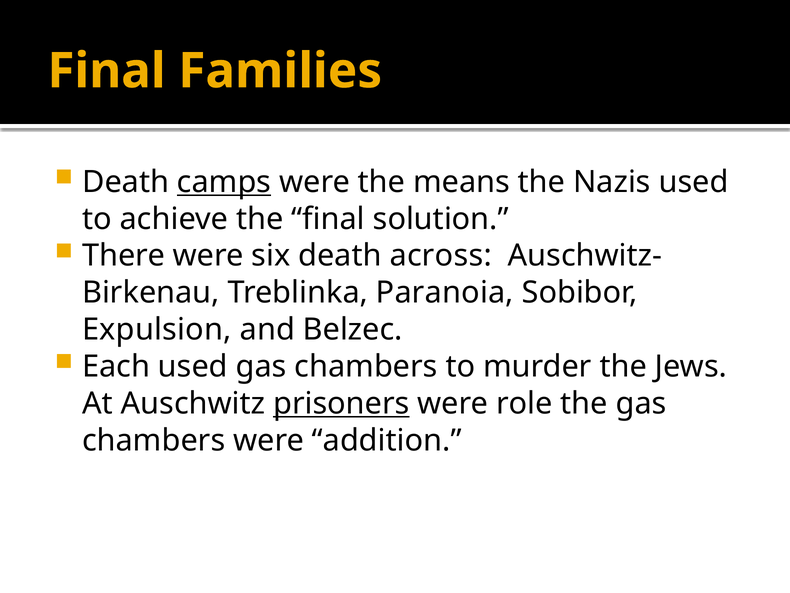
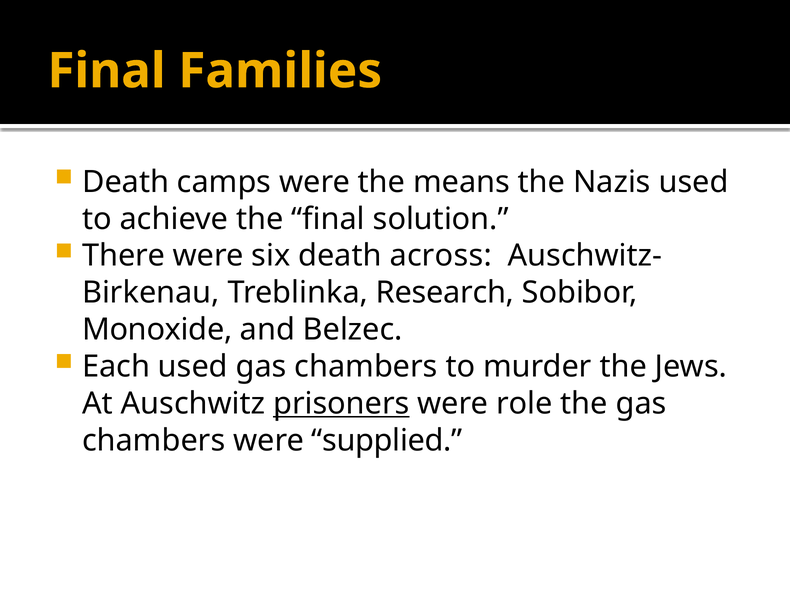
camps underline: present -> none
Paranoia: Paranoia -> Research
Expulsion: Expulsion -> Monoxide
addition: addition -> supplied
